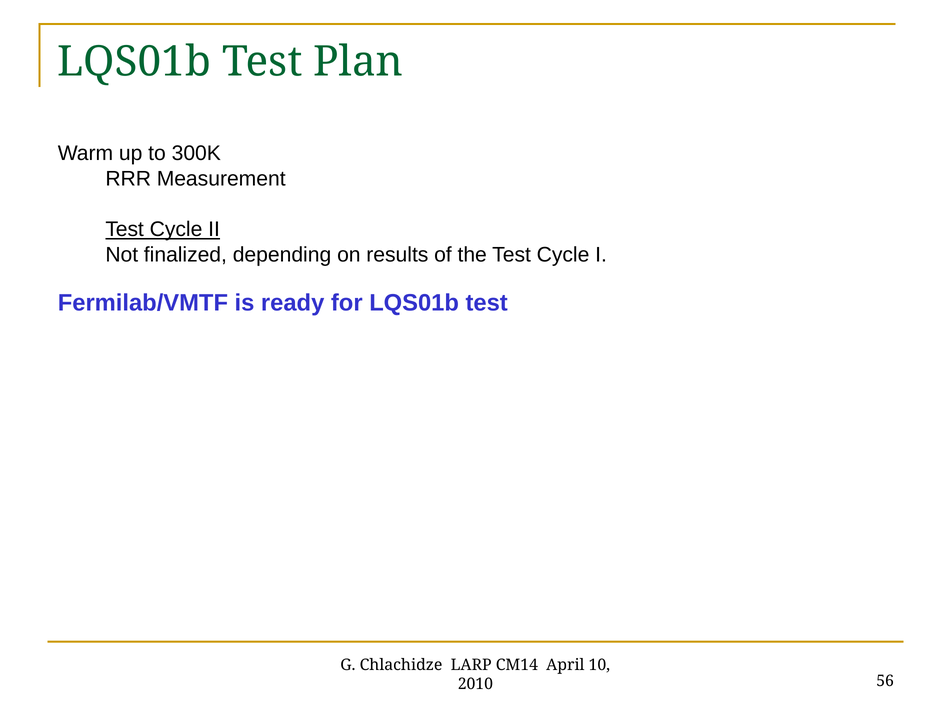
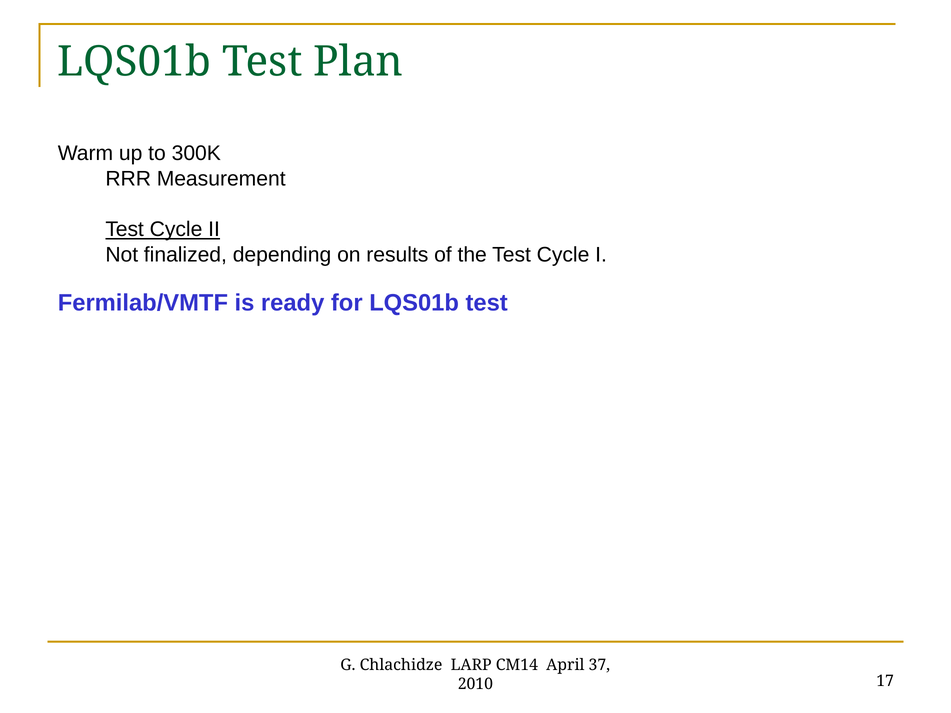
10: 10 -> 37
56: 56 -> 17
